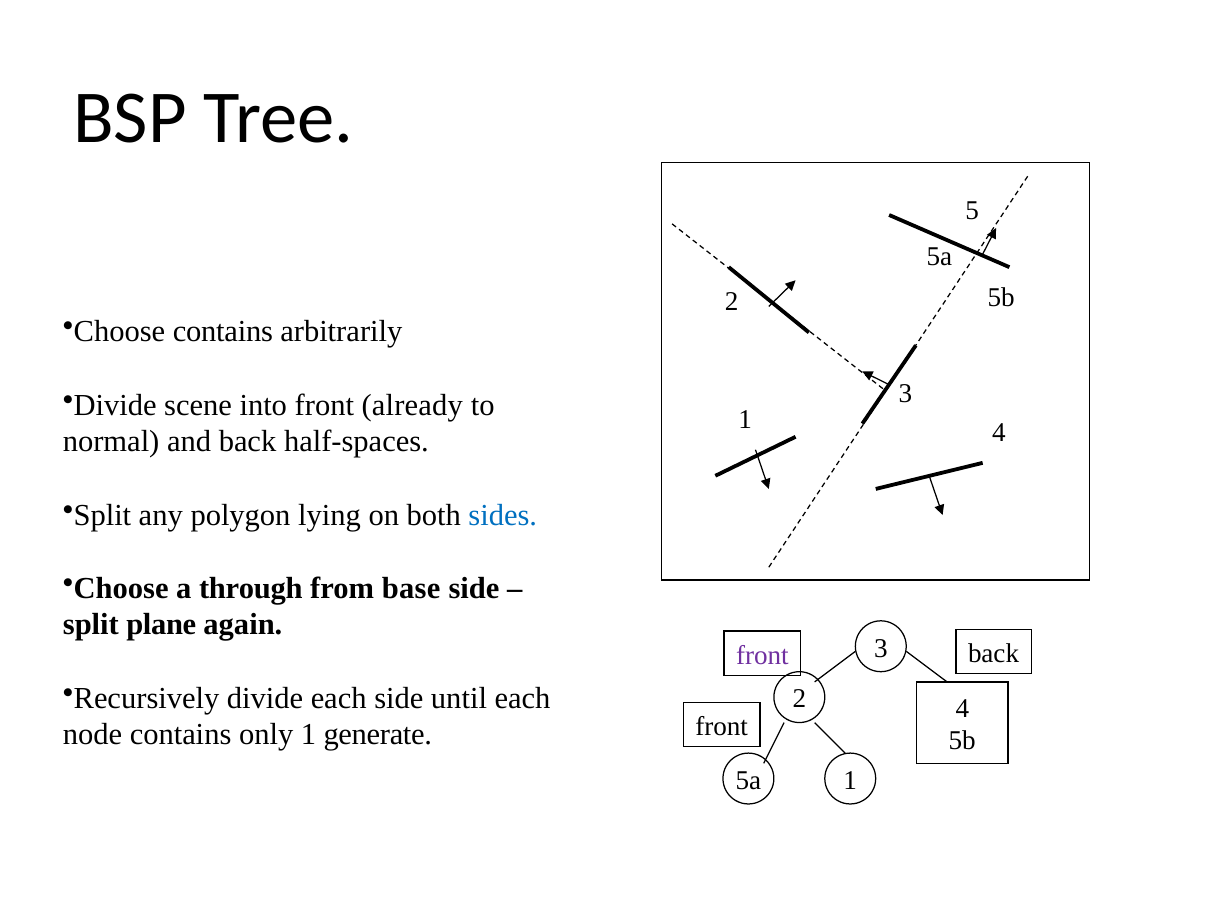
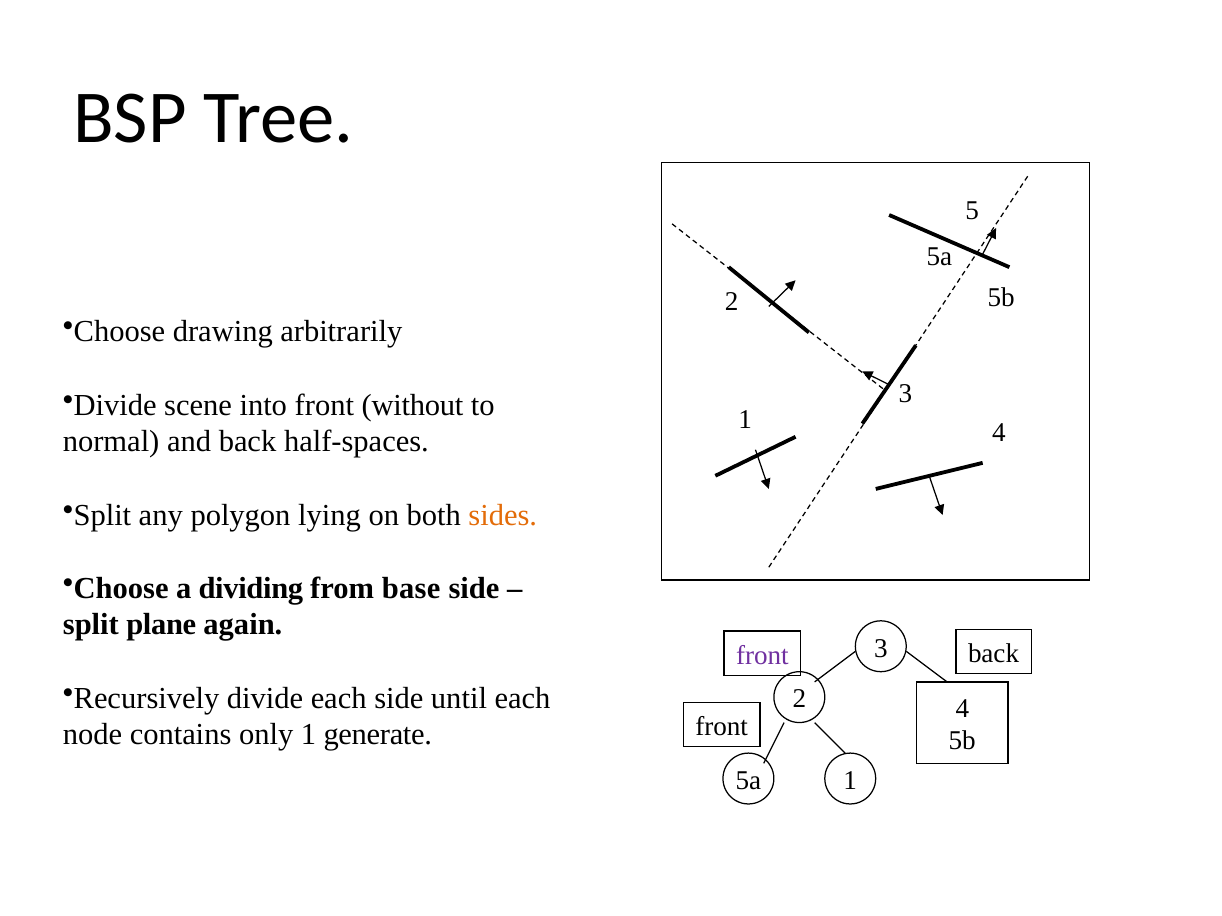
Choose contains: contains -> drawing
already: already -> without
sides colour: blue -> orange
through: through -> dividing
